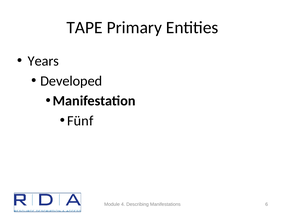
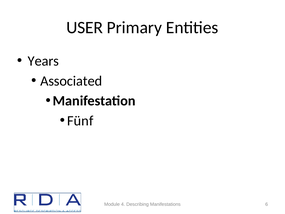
TAPE: TAPE -> USER
Developed: Developed -> Associated
